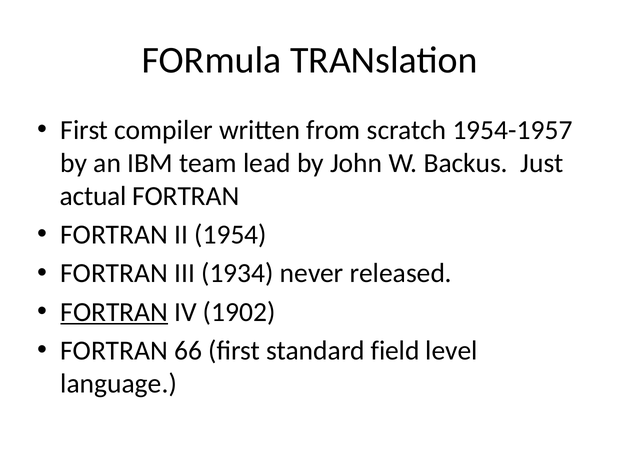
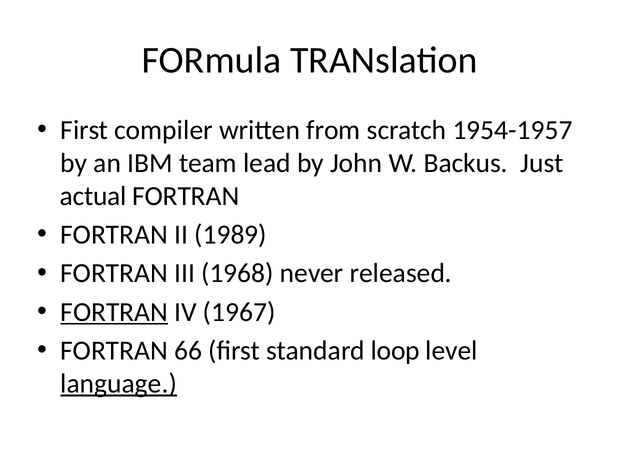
1954: 1954 -> 1989
1934: 1934 -> 1968
1902: 1902 -> 1967
field: field -> loop
language underline: none -> present
